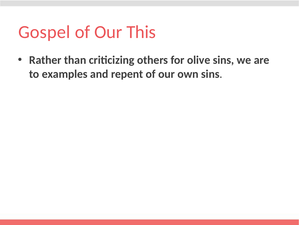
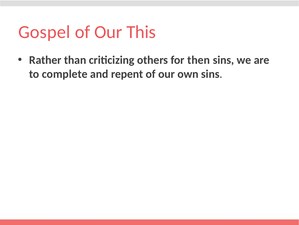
olive: olive -> then
examples: examples -> complete
